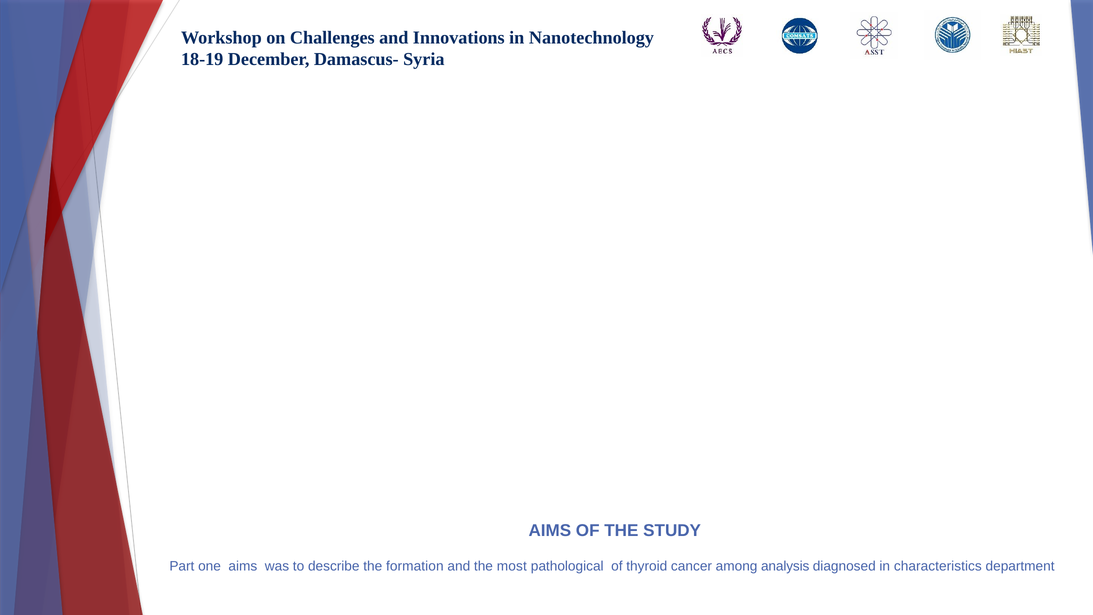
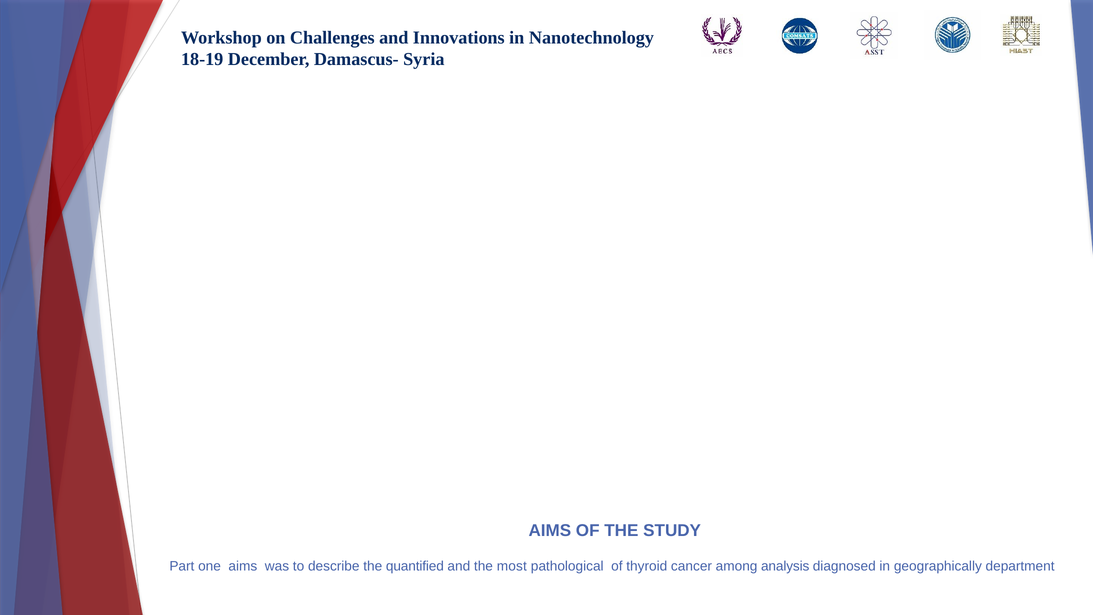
formation: formation -> quantified
characteristics: characteristics -> geographically
